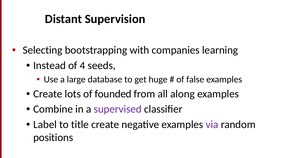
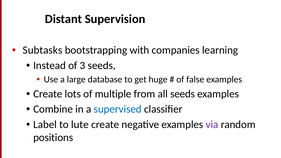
Selecting: Selecting -> Subtasks
4: 4 -> 3
founded: founded -> multiple
all along: along -> seeds
supervised colour: purple -> blue
title: title -> lute
